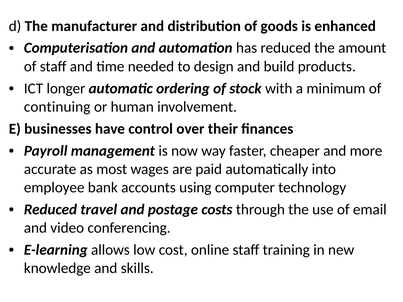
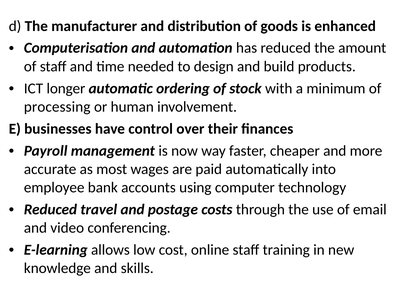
continuing: continuing -> processing
